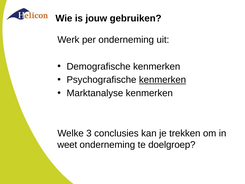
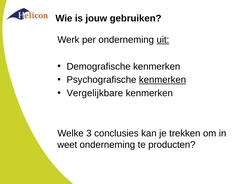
uit underline: none -> present
Marktanalyse: Marktanalyse -> Vergelijkbare
doelgroep: doelgroep -> producten
